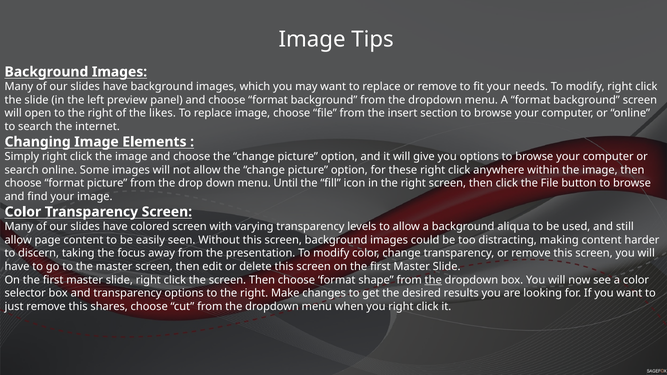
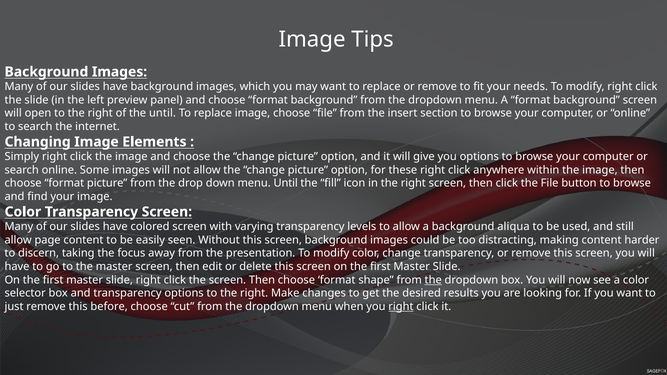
the likes: likes -> until
shares: shares -> before
right at (401, 307) underline: none -> present
